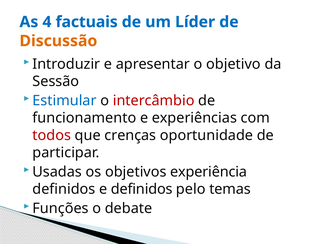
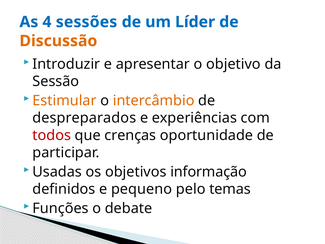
factuais: factuais -> sessões
Estimular colour: blue -> orange
intercâmbio colour: red -> orange
funcionamento: funcionamento -> despreparados
experiência: experiência -> informação
e definidos: definidos -> pequeno
